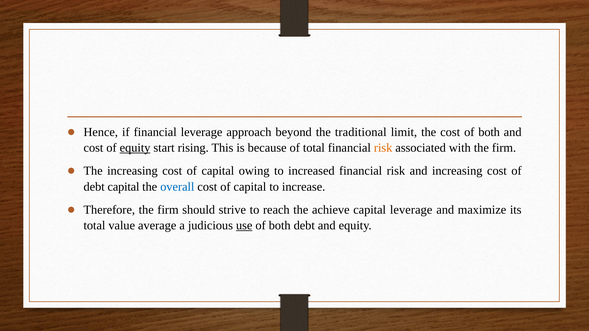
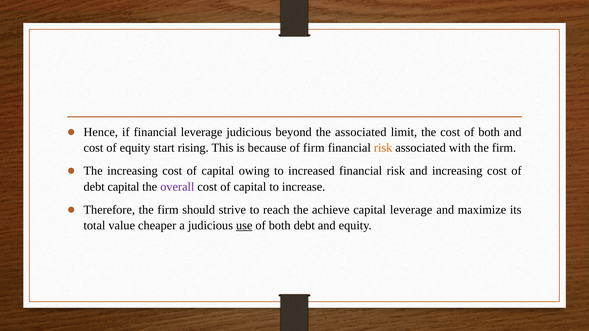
leverage approach: approach -> judicious
the traditional: traditional -> associated
equity at (135, 148) underline: present -> none
of total: total -> firm
overall colour: blue -> purple
average: average -> cheaper
